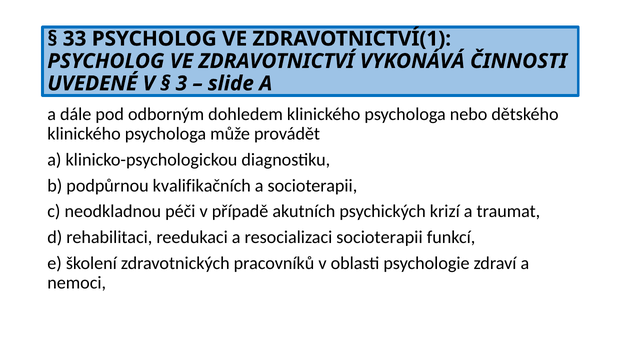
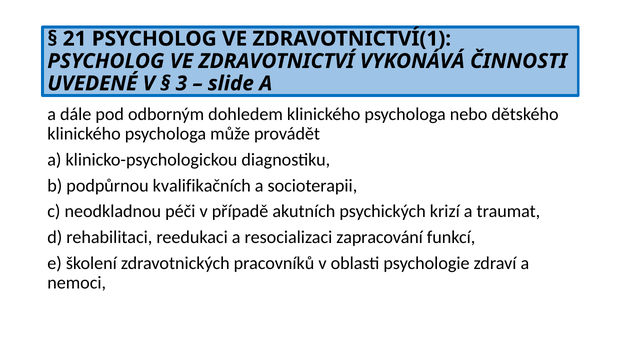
33: 33 -> 21
resocializaci socioterapii: socioterapii -> zapracování
